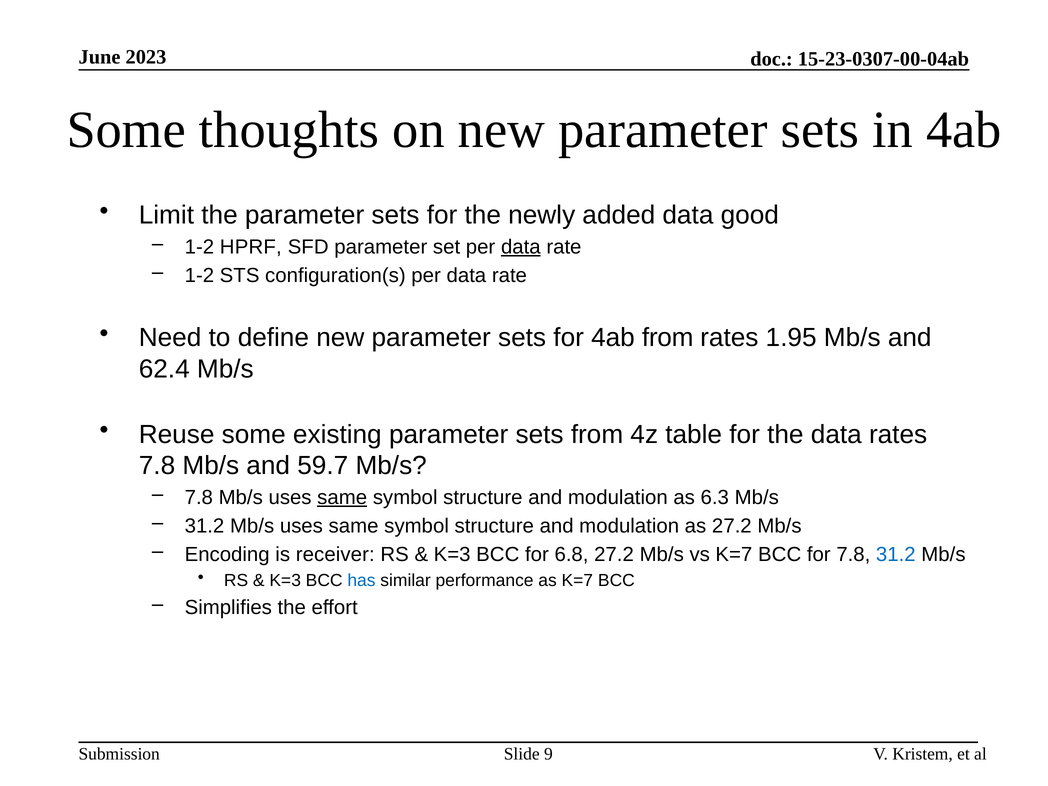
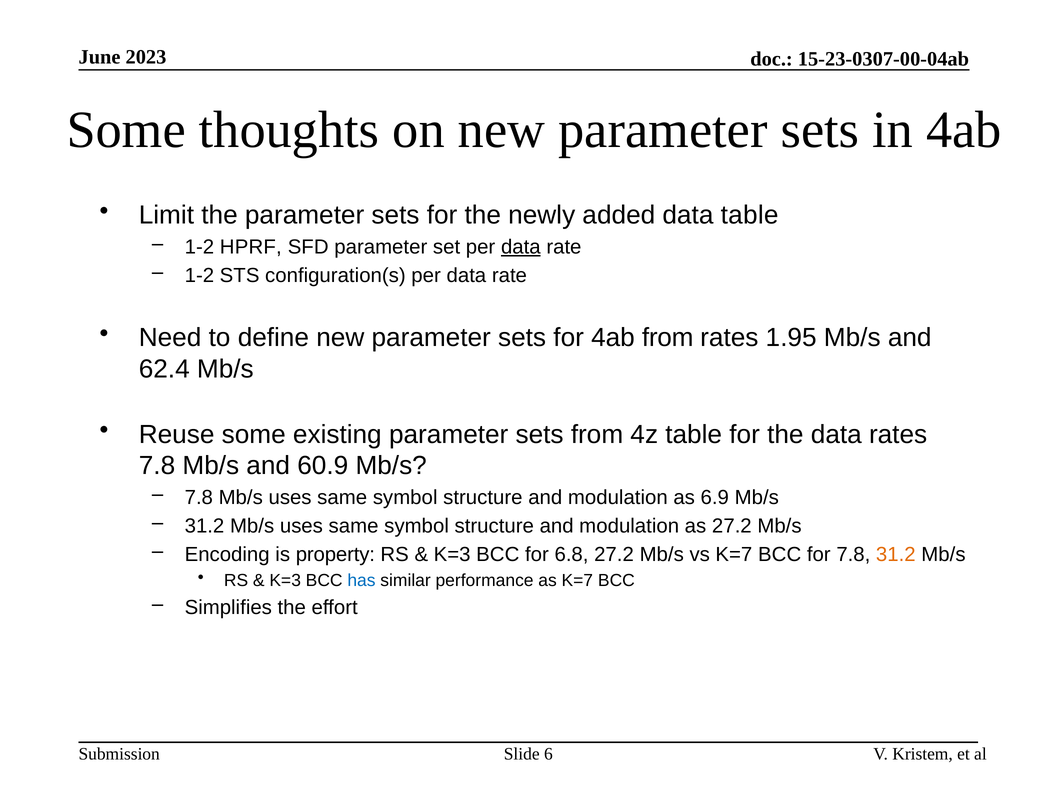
data good: good -> table
59.7: 59.7 -> 60.9
same at (342, 497) underline: present -> none
6.3: 6.3 -> 6.9
receiver: receiver -> property
31.2 at (896, 555) colour: blue -> orange
9: 9 -> 6
